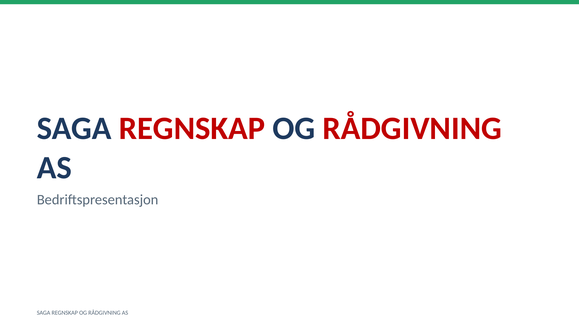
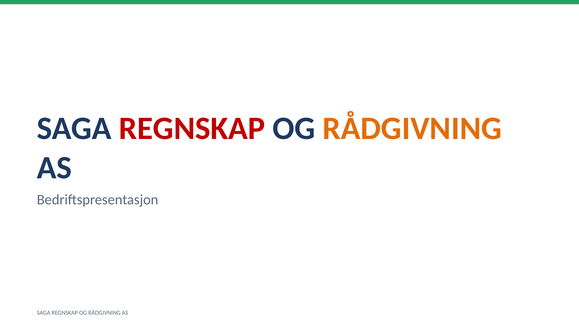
RÅDGIVNING at (412, 128) colour: red -> orange
